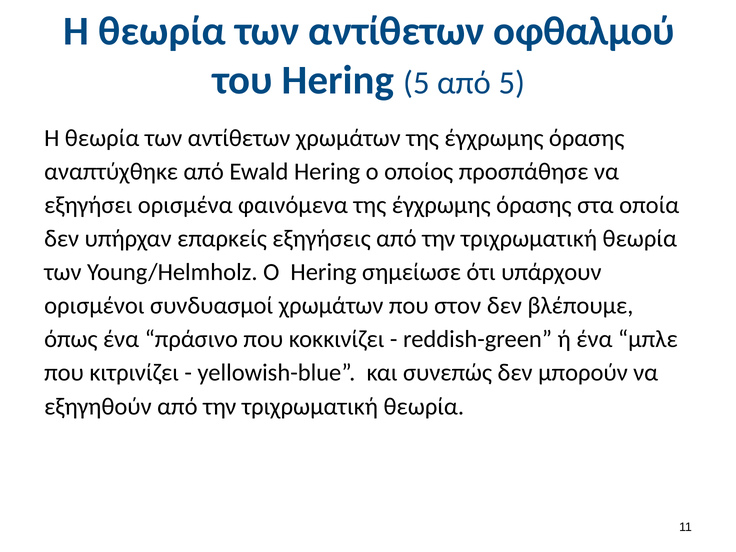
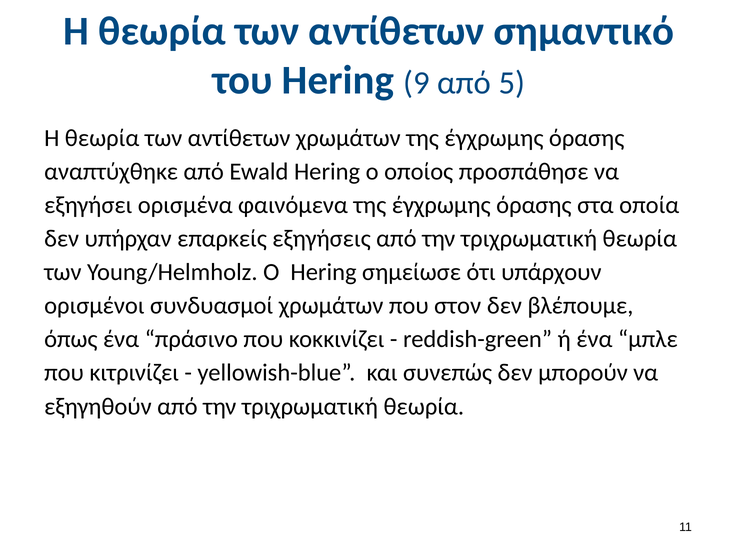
οφθαλμού: οφθαλμού -> σημαντικό
Hering 5: 5 -> 9
